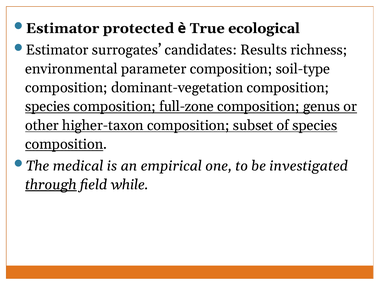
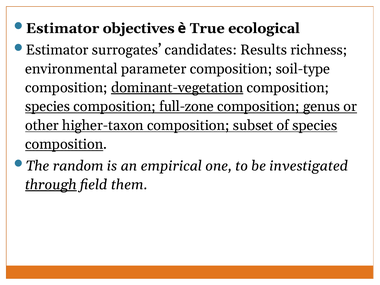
protected: protected -> objectives
dominant-vegetation underline: none -> present
medical: medical -> random
while: while -> them
